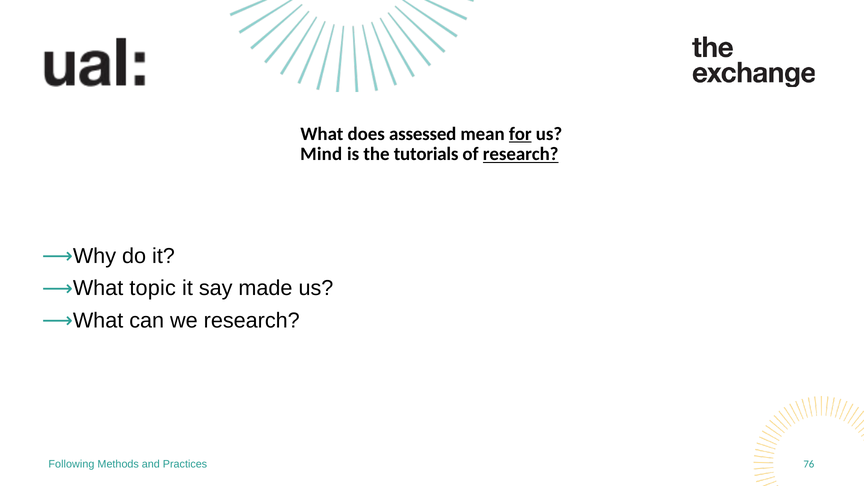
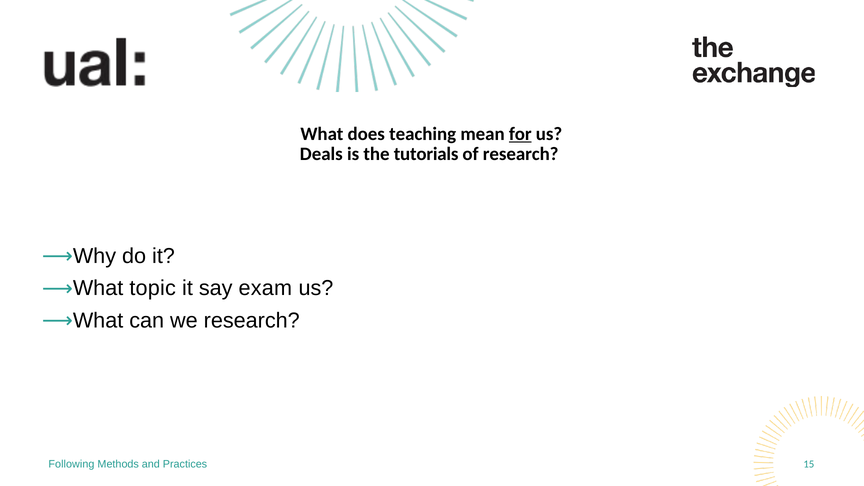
assessed: assessed -> teaching
Mind: Mind -> Deals
research at (521, 154) underline: present -> none
made: made -> exam
76: 76 -> 15
